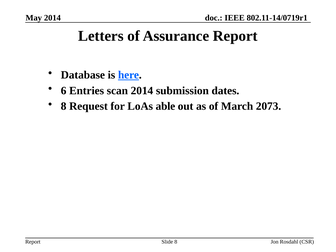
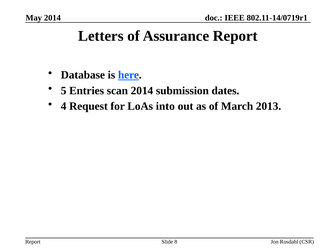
6: 6 -> 5
8 at (64, 106): 8 -> 4
able: able -> into
2073: 2073 -> 2013
